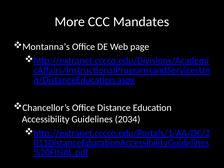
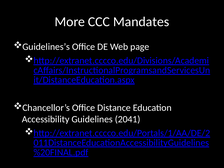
Montanna’s: Montanna’s -> Guidelines’s
2034: 2034 -> 2041
